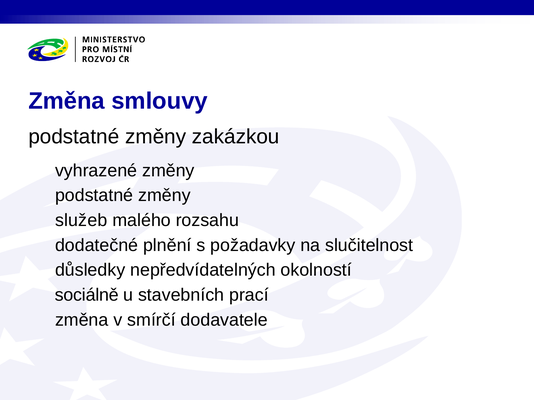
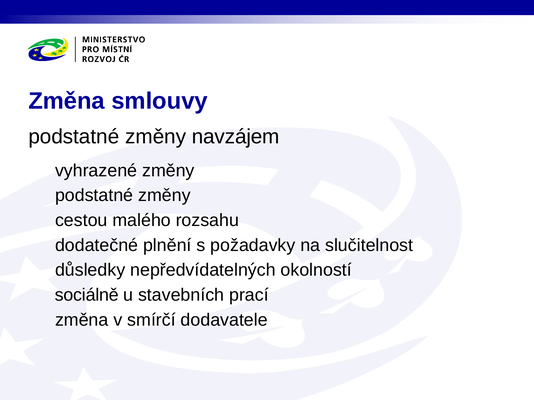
zakázkou: zakázkou -> navzájem
služeb: služeb -> cestou
